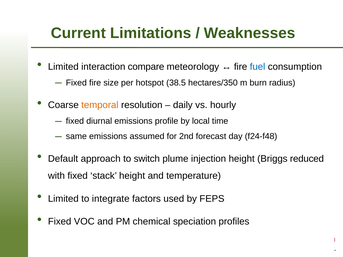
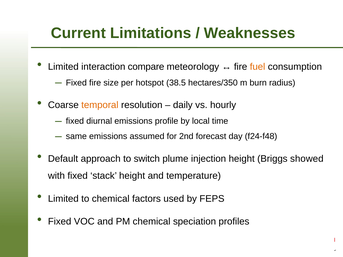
fuel colour: blue -> orange
reduced: reduced -> showed
to integrate: integrate -> chemical
